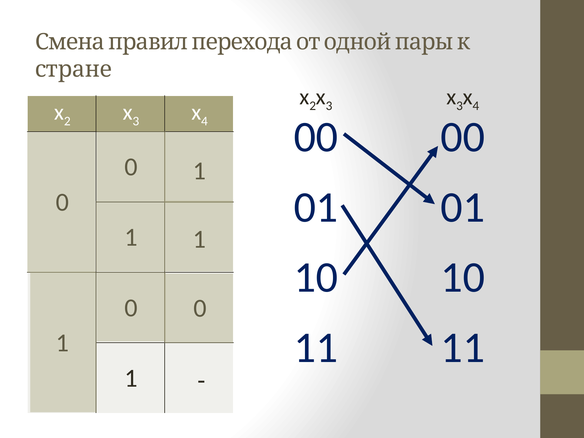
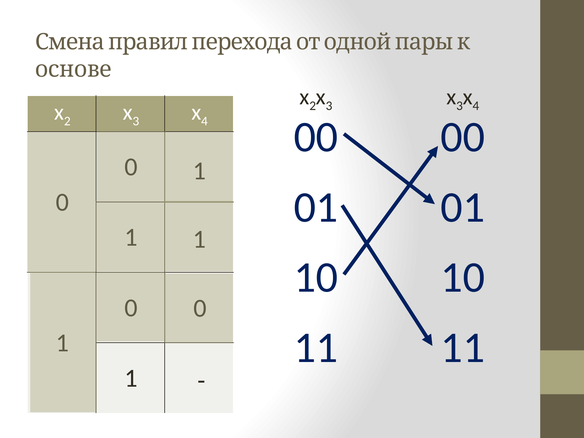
стране: стране -> основе
